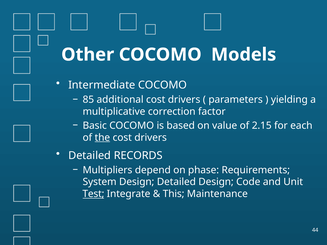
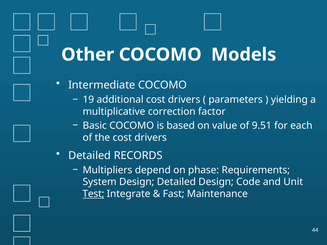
85: 85 -> 19
2.15: 2.15 -> 9.51
the underline: present -> none
This: This -> Fast
